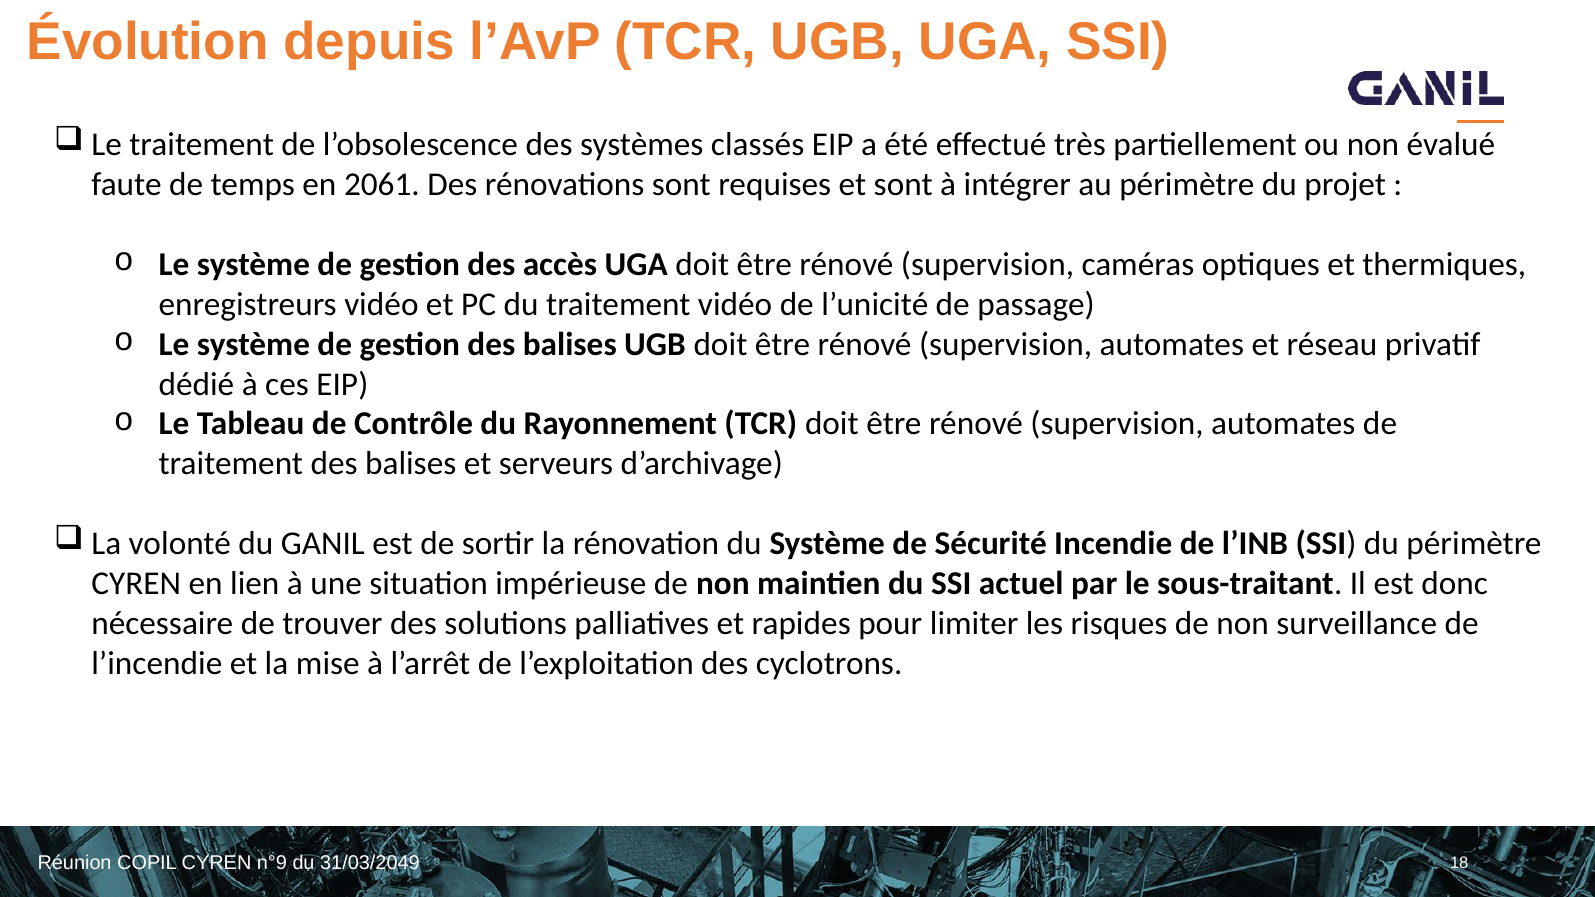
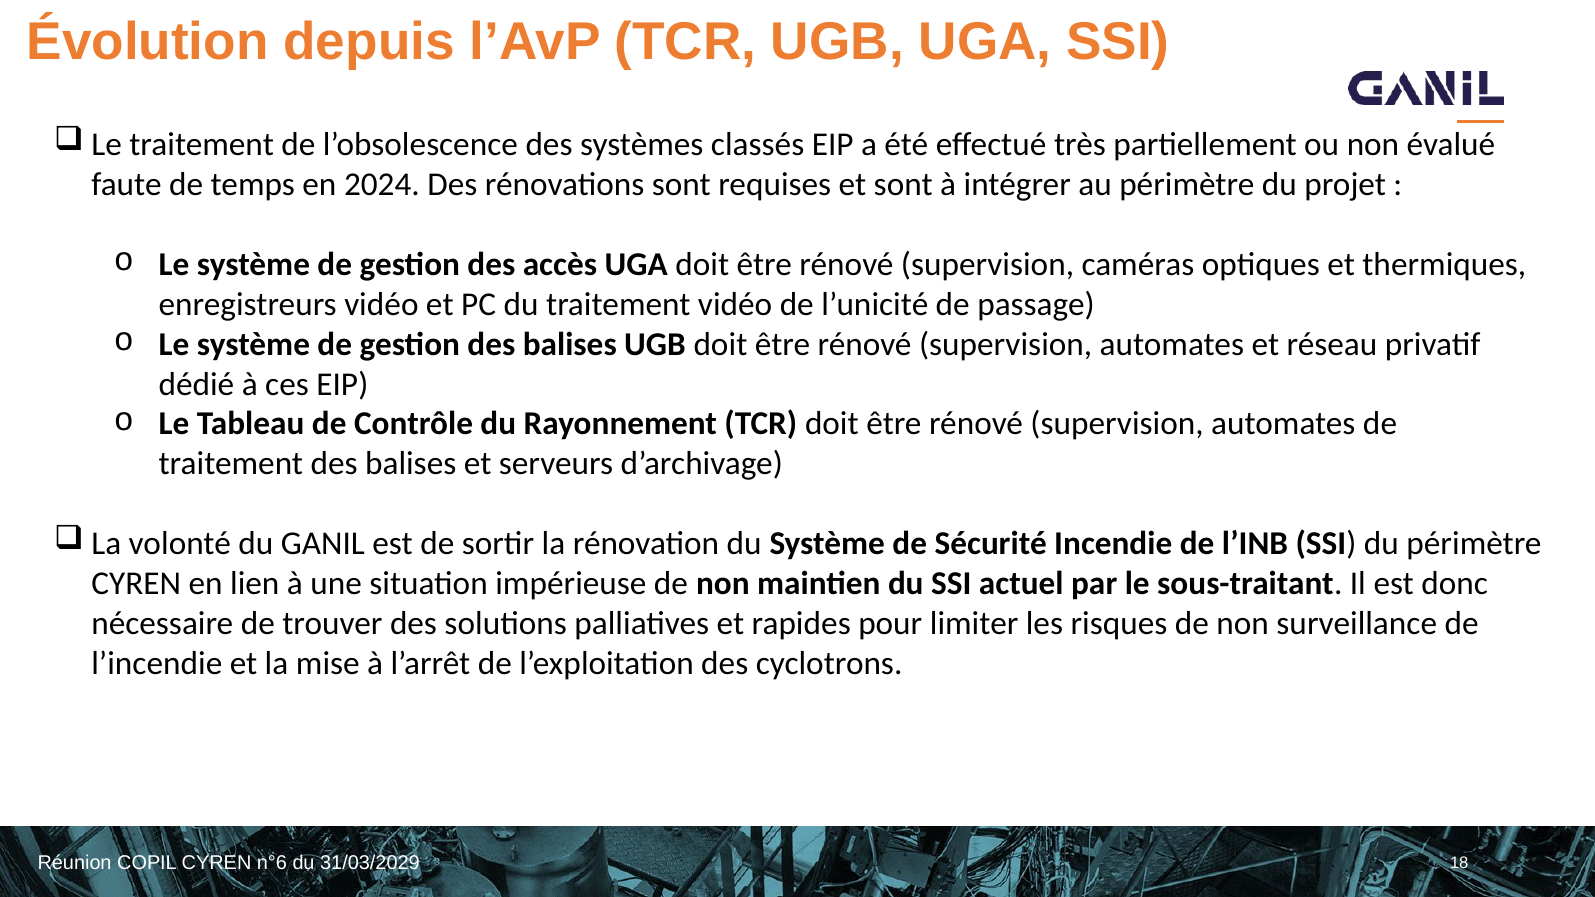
2061: 2061 -> 2024
n°9: n°9 -> n°6
31/03/2049: 31/03/2049 -> 31/03/2029
